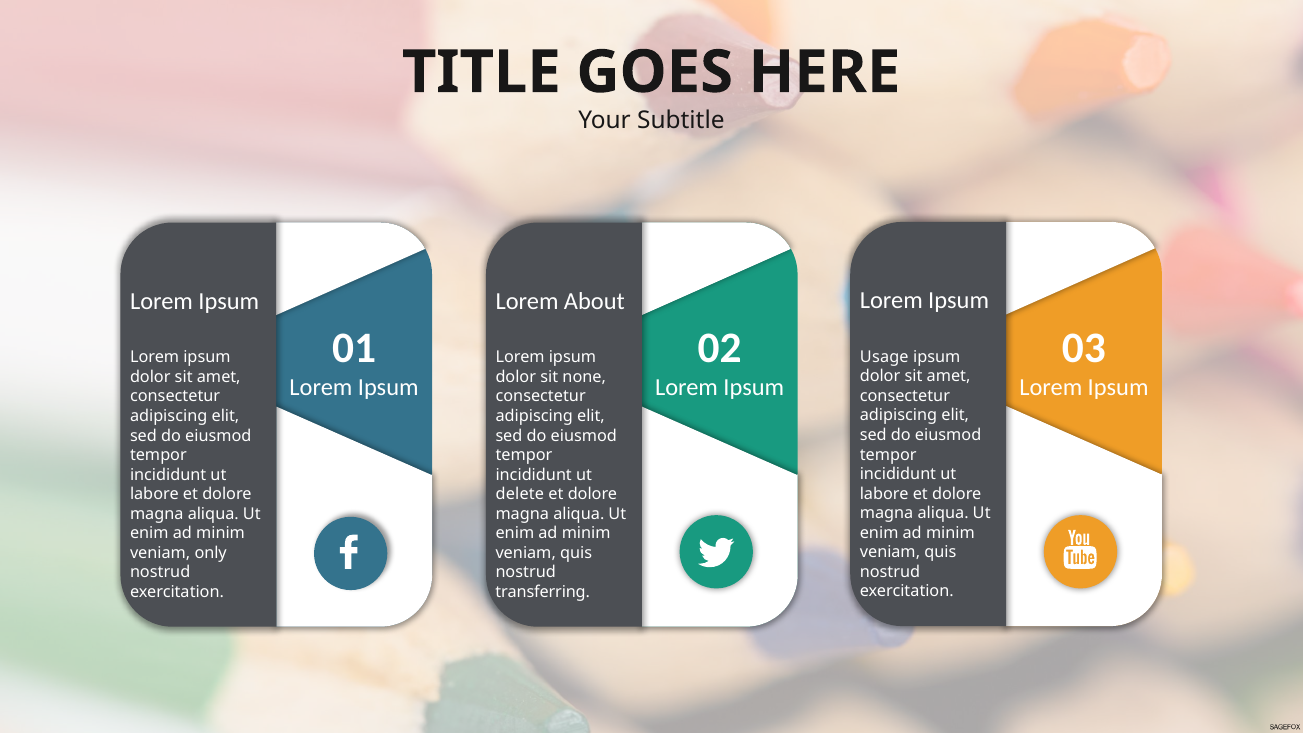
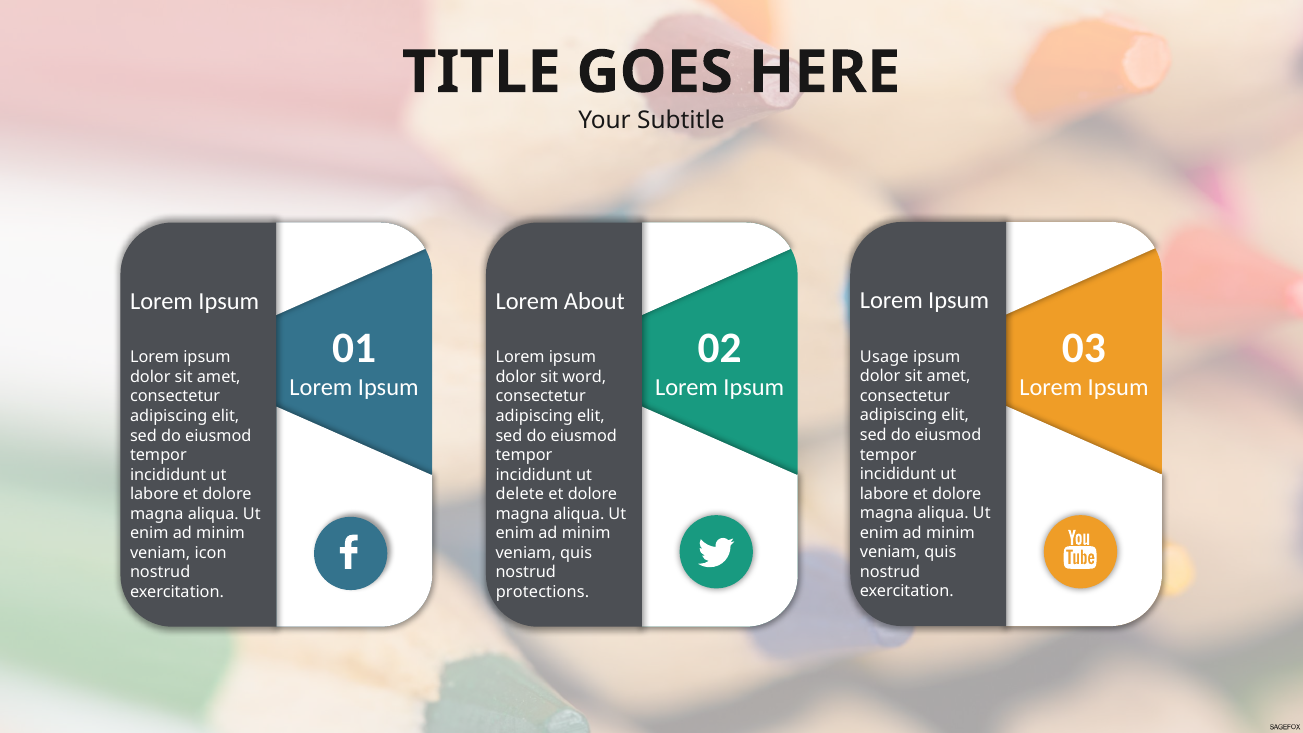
none: none -> word
only: only -> icon
transferring: transferring -> protections
